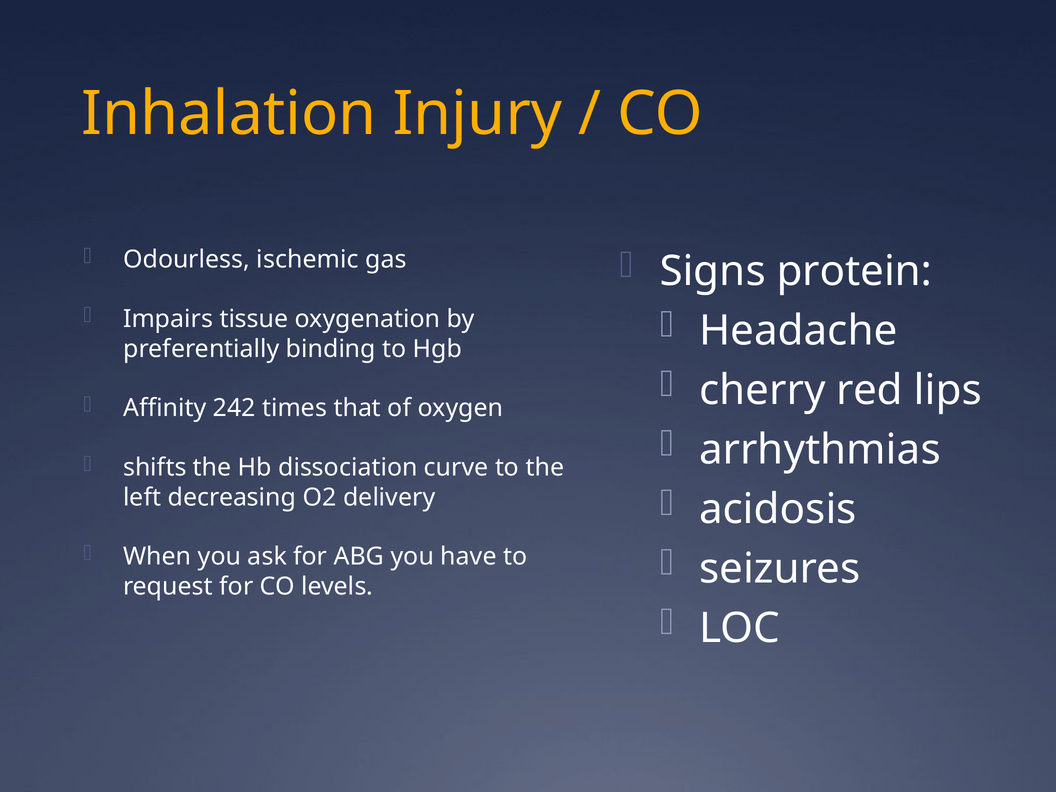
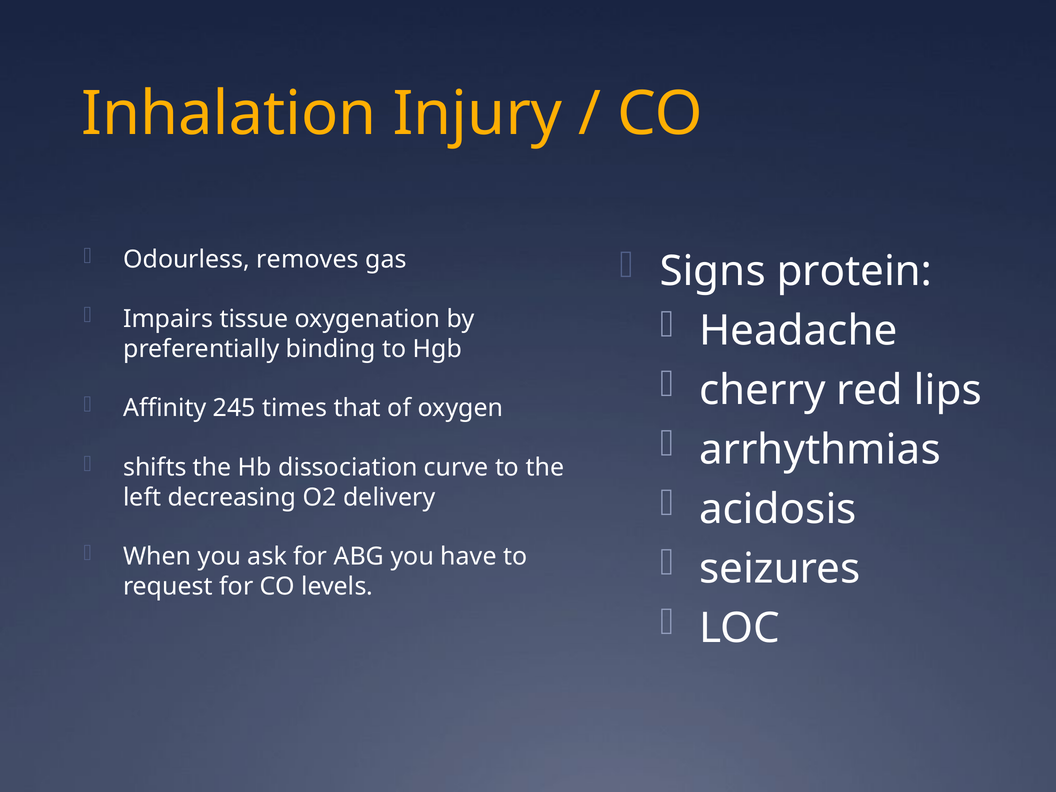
ischemic: ischemic -> removes
242: 242 -> 245
